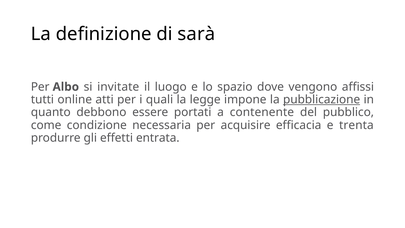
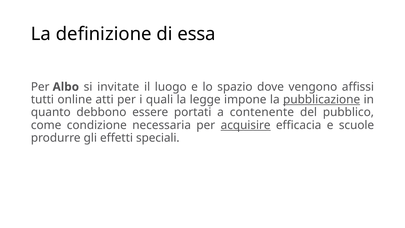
sarà: sarà -> essa
acquisire underline: none -> present
trenta: trenta -> scuole
entrata: entrata -> speciali
